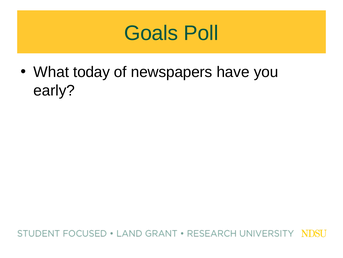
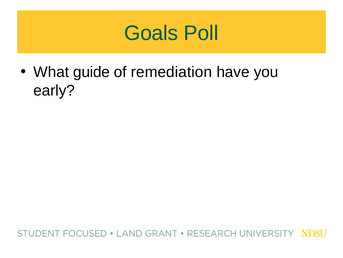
today: today -> guide
newspapers: newspapers -> remediation
